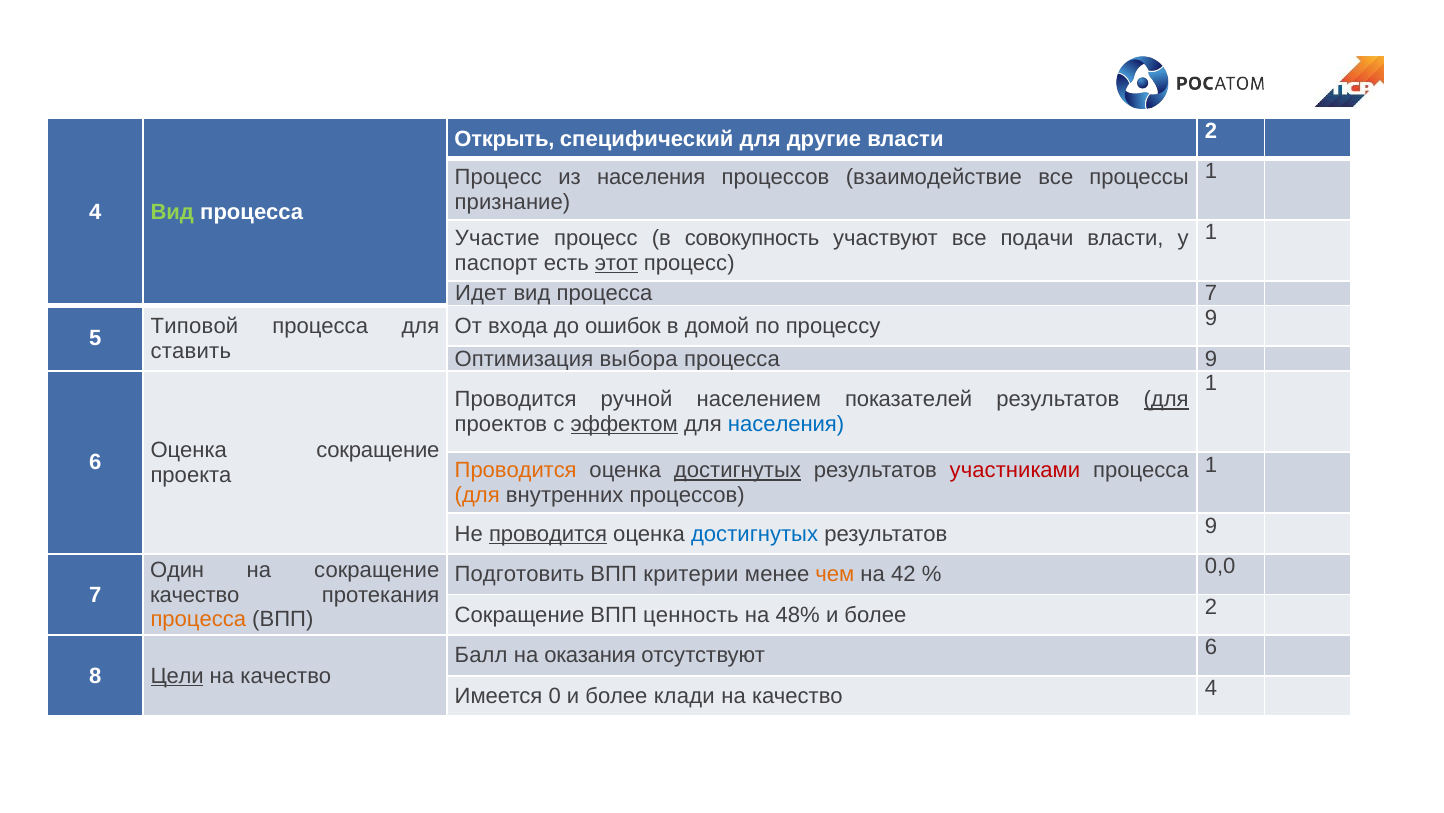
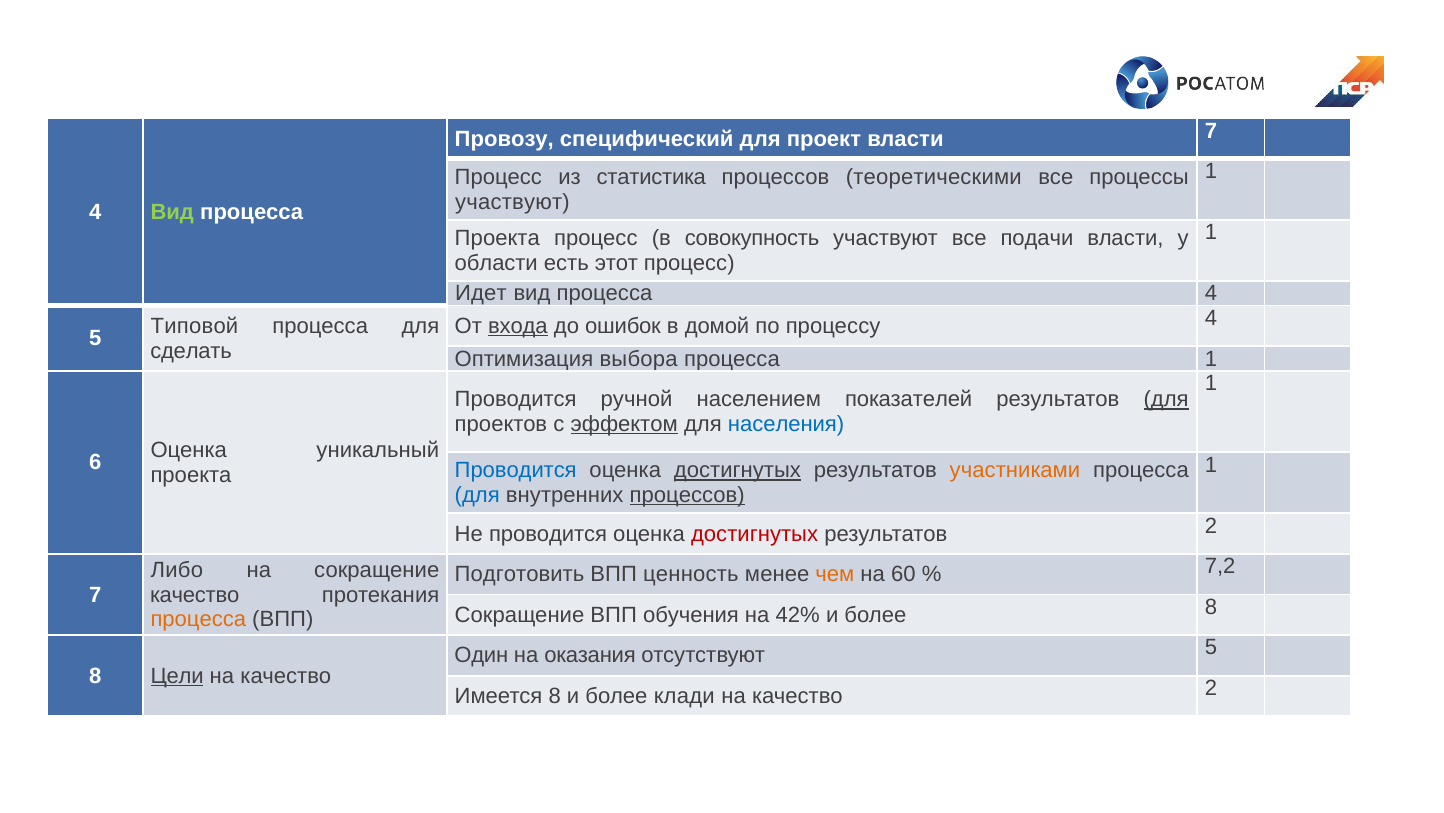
Открыть: Открыть -> Провозу
другие: другие -> проект
власти 2: 2 -> 7
из населения: населения -> статистика
взаимодействие: взаимодействие -> теоретическими
признание at (512, 202): признание -> участвуют
Участие at (497, 238): Участие -> Проекта
паспорт: паспорт -> области
этот underline: present -> none
процесса 7: 7 -> 4
входа underline: none -> present
процессу 9: 9 -> 4
ставить: ставить -> сделать
процесса 9: 9 -> 1
Оценка сокращение: сокращение -> уникальный
Проводится at (516, 471) colour: orange -> blue
участниками colour: red -> orange
для at (477, 495) colour: orange -> blue
процессов at (687, 495) underline: none -> present
проводится at (548, 534) underline: present -> none
достигнутых at (755, 534) colour: blue -> red
результатов 9: 9 -> 2
Один: Один -> Либо
критерии: критерии -> ценность
42: 42 -> 60
0,0: 0,0 -> 7,2
ценность: ценность -> обучения
48%: 48% -> 42%
более 2: 2 -> 8
Балл: Балл -> Один
отсутствуют 6: 6 -> 5
Имеется 0: 0 -> 8
качество 4: 4 -> 2
